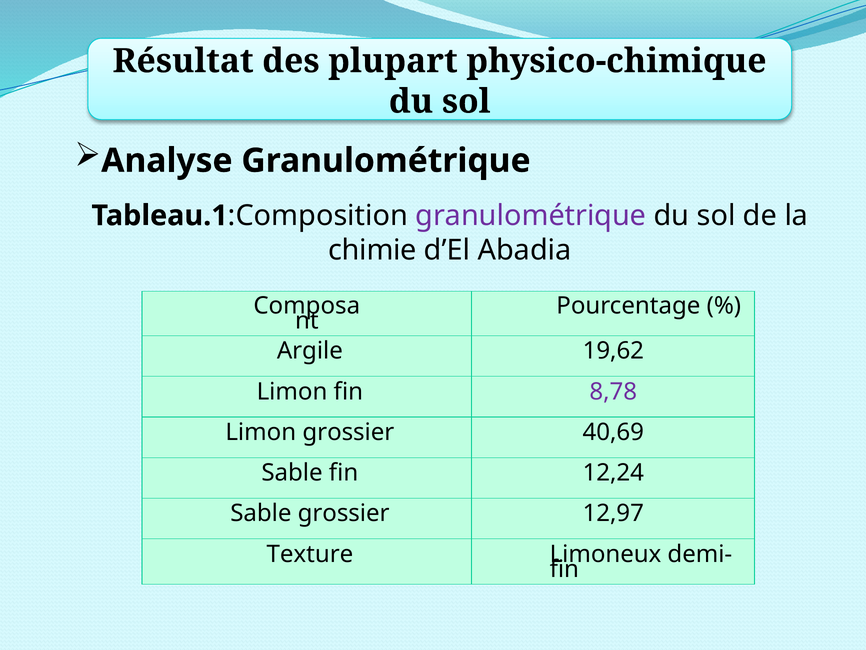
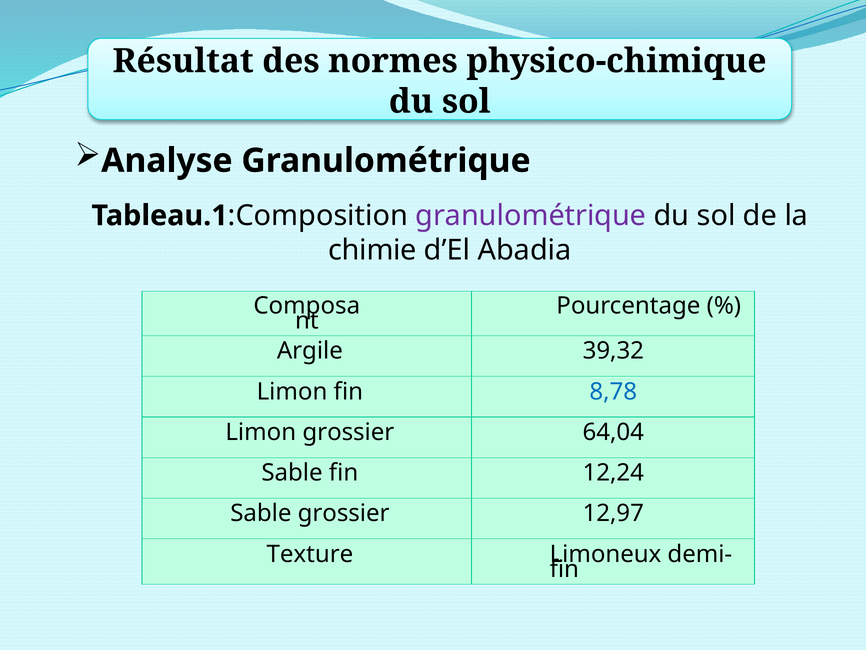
plupart: plupart -> normes
19,62: 19,62 -> 39,32
8,78 colour: purple -> blue
40,69: 40,69 -> 64,04
